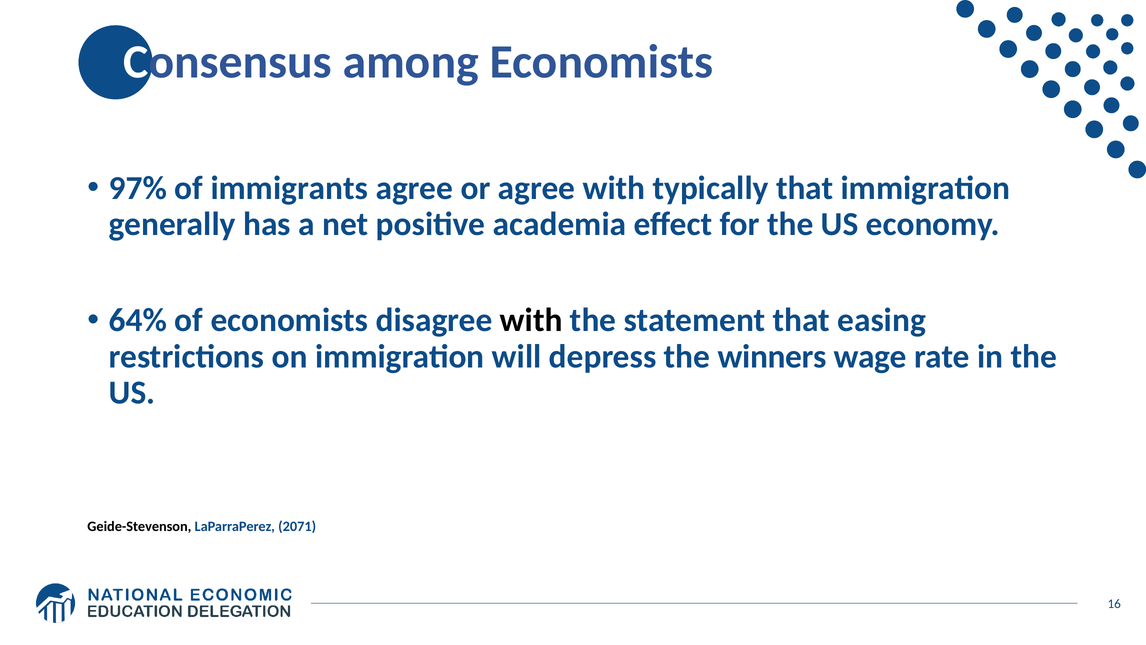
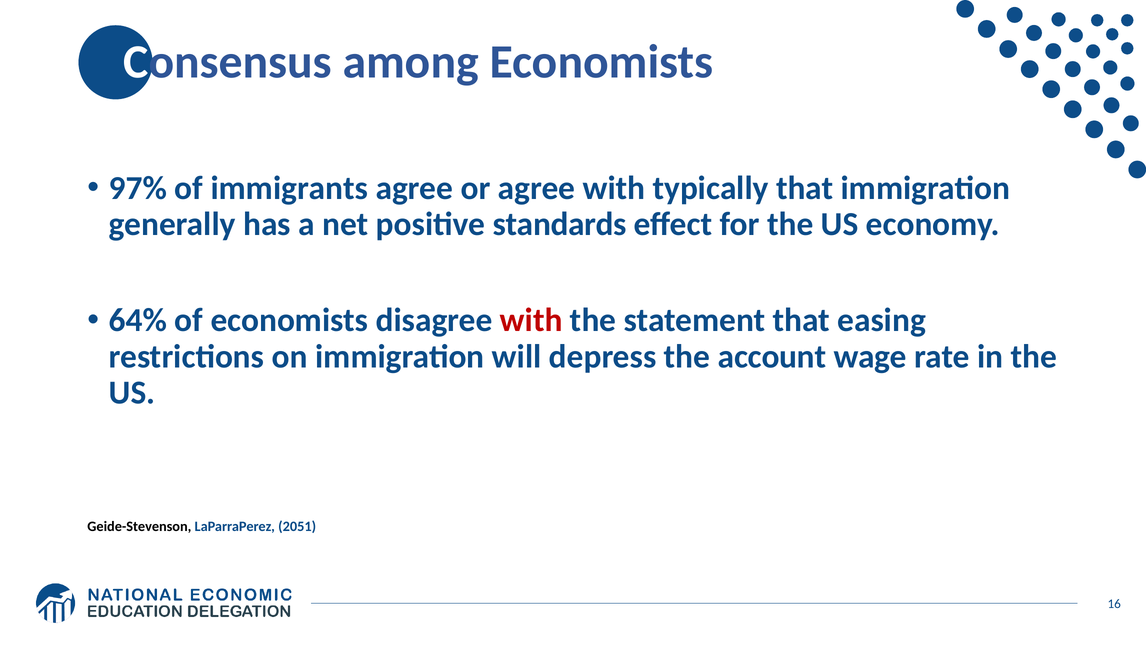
academia: academia -> standards
with at (531, 320) colour: black -> red
winners: winners -> account
2071: 2071 -> 2051
